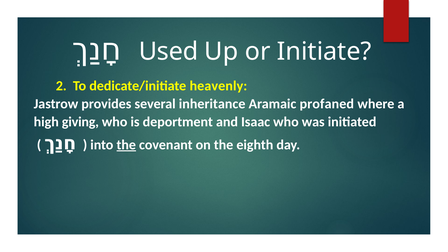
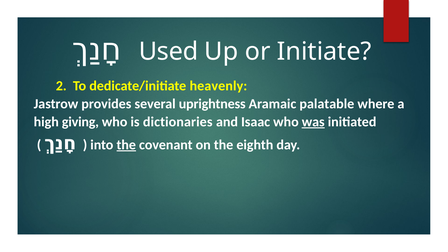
inheritance: inheritance -> uprightness
profaned: profaned -> palatable
deportment: deportment -> dictionaries
was underline: none -> present
